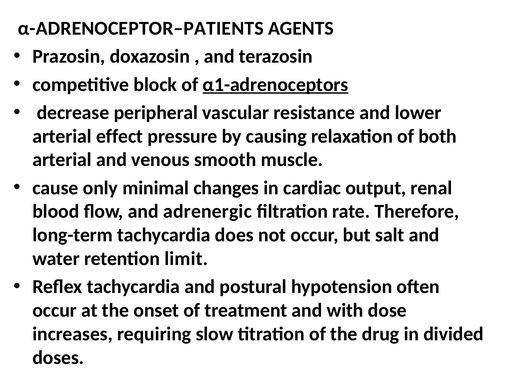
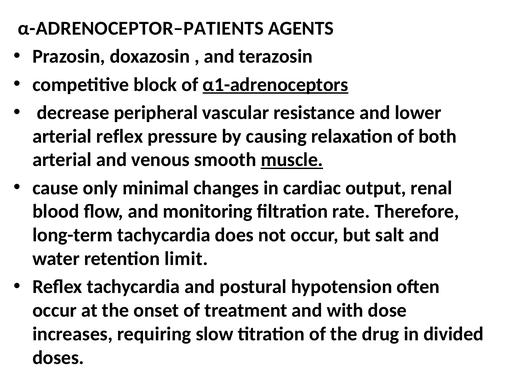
arterial effect: effect -> reflex
muscle underline: none -> present
adrenergic: adrenergic -> monitoring
